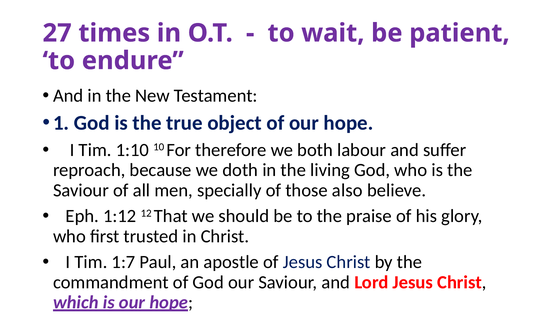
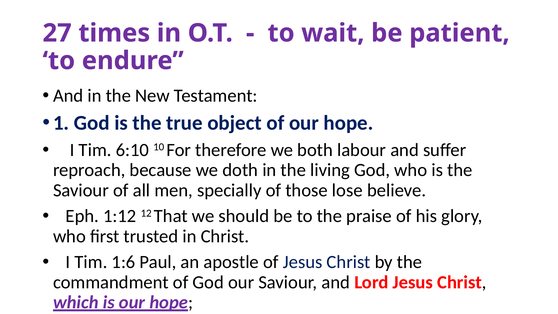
1:10: 1:10 -> 6:10
also: also -> lose
1:7: 1:7 -> 1:6
